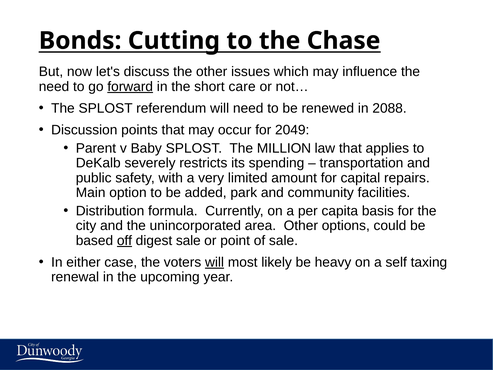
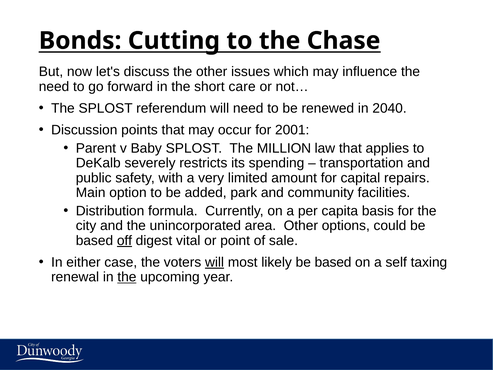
forward underline: present -> none
2088: 2088 -> 2040
2049: 2049 -> 2001
digest sale: sale -> vital
likely be heavy: heavy -> based
the at (127, 277) underline: none -> present
